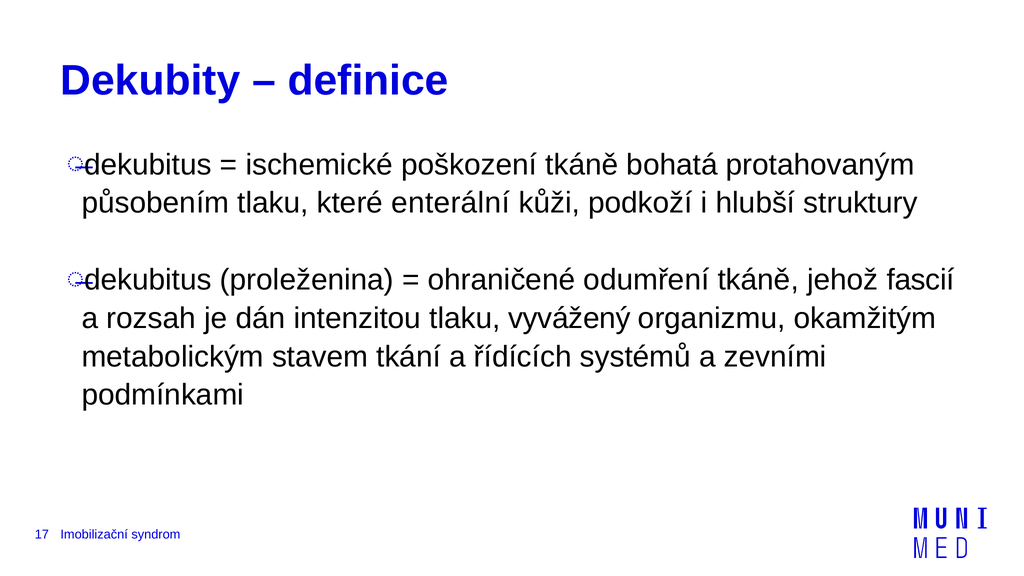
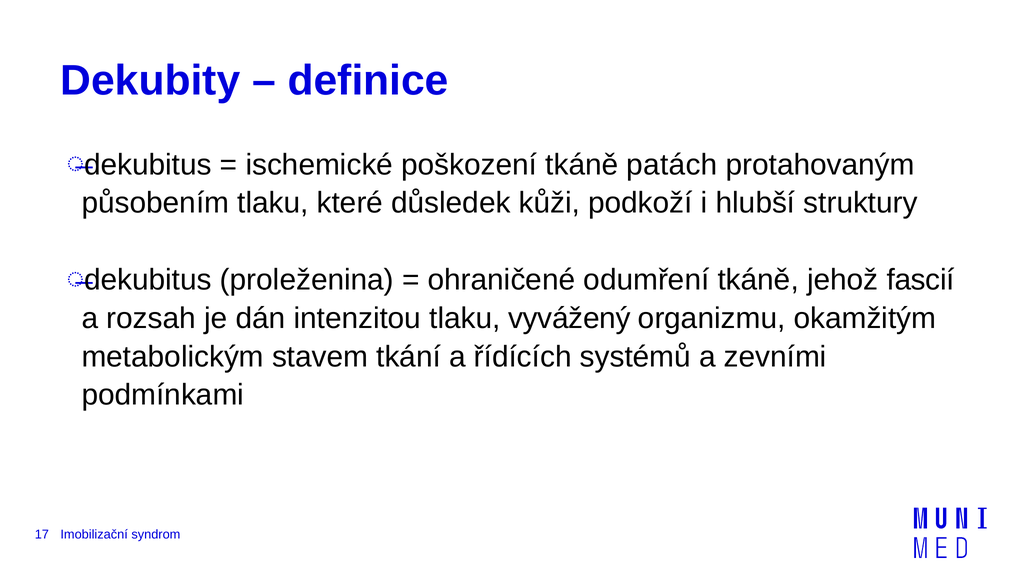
bohatá: bohatá -> patách
enterální: enterální -> důsledek
